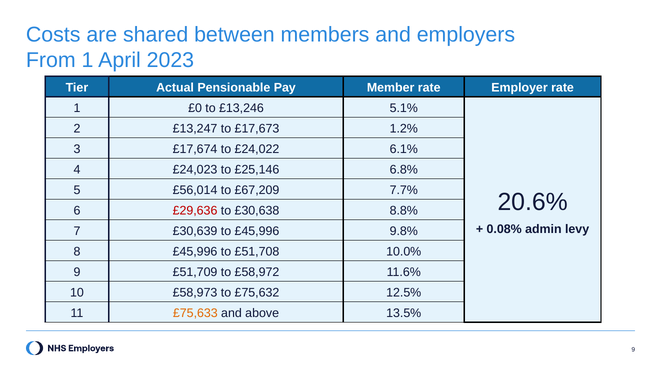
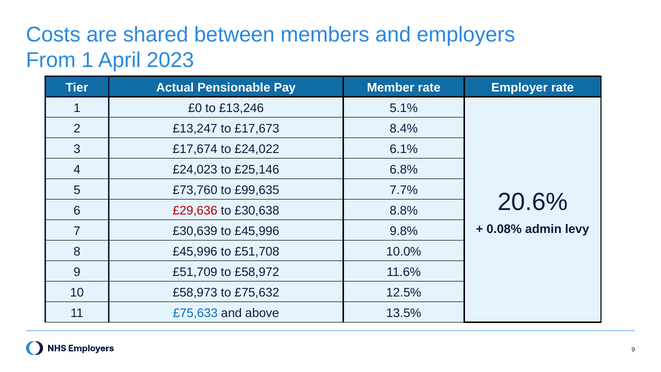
1.2%: 1.2% -> 8.4%
£56,014: £56,014 -> £73,760
£67,209: £67,209 -> £99,635
£75,633 colour: orange -> blue
